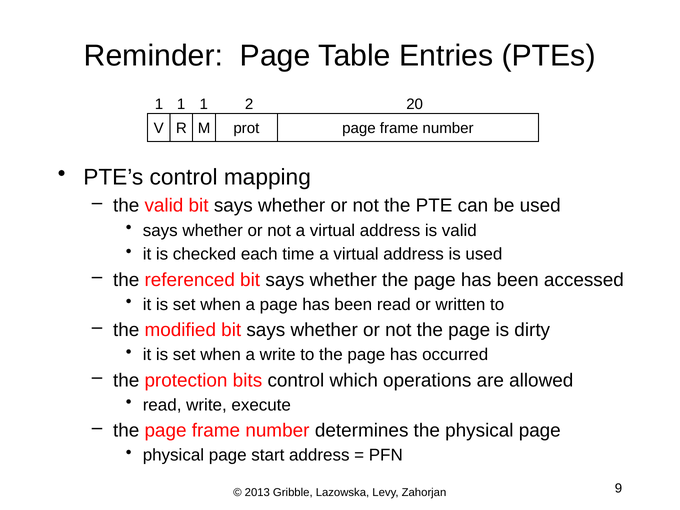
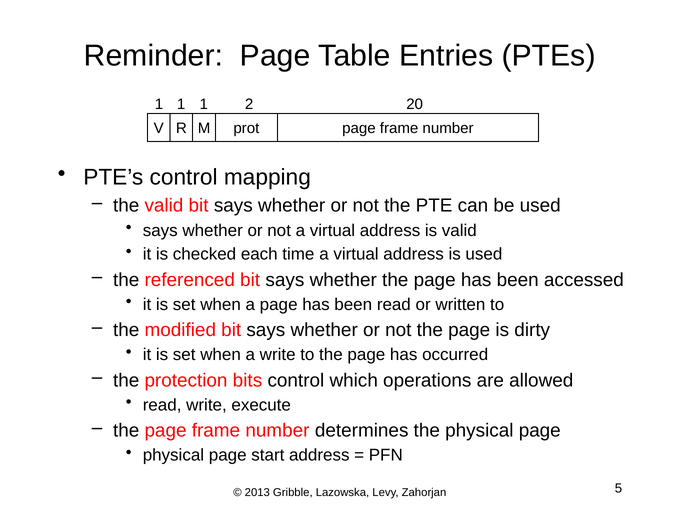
9: 9 -> 5
